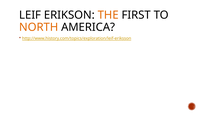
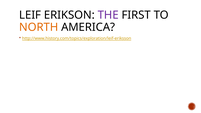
THE colour: orange -> purple
